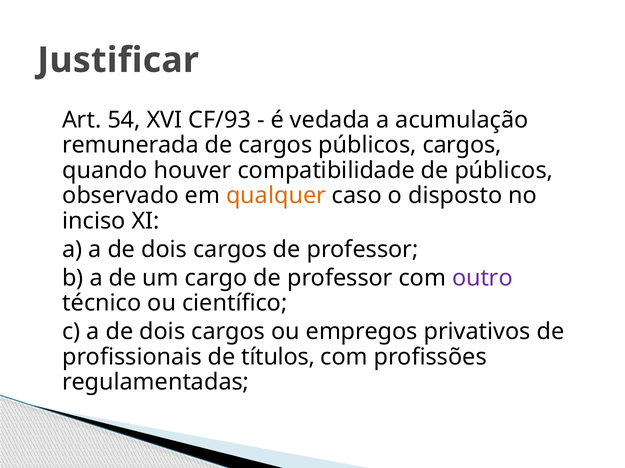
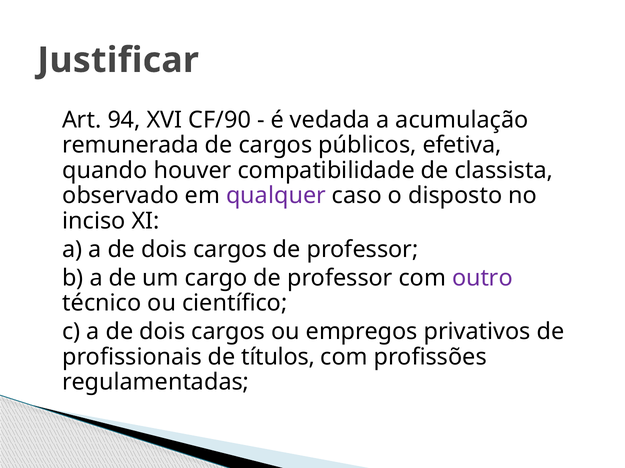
54: 54 -> 94
CF/93: CF/93 -> CF/90
públicos cargos: cargos -> efetiva
de públicos: públicos -> classista
qualquer colour: orange -> purple
